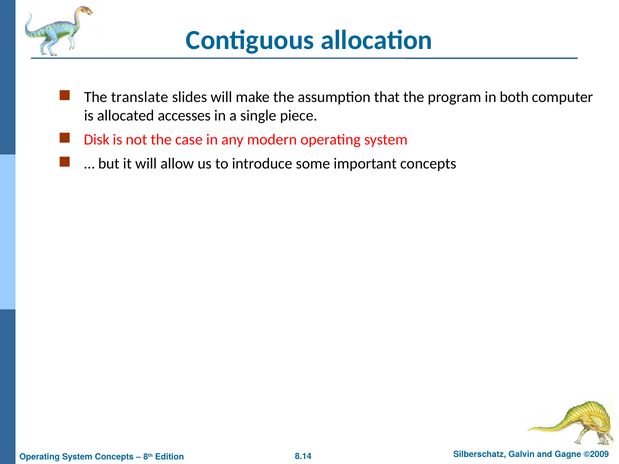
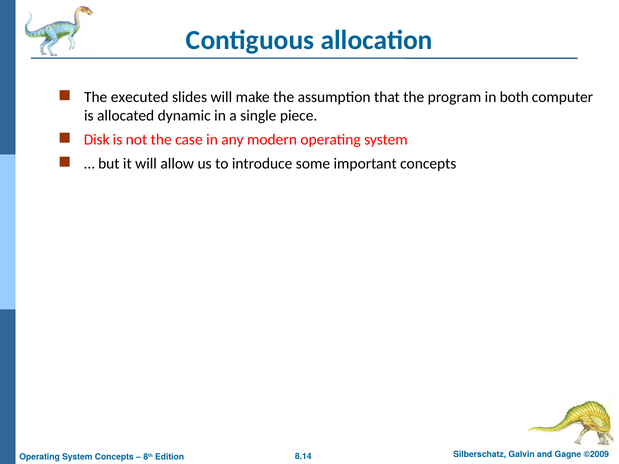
translate: translate -> executed
accesses: accesses -> dynamic
